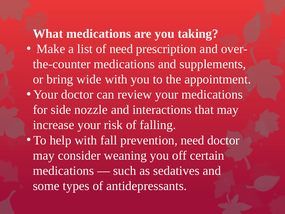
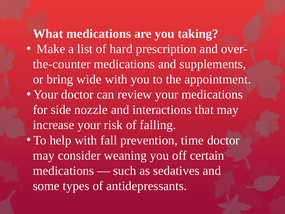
of need: need -> hard
prevention need: need -> time
